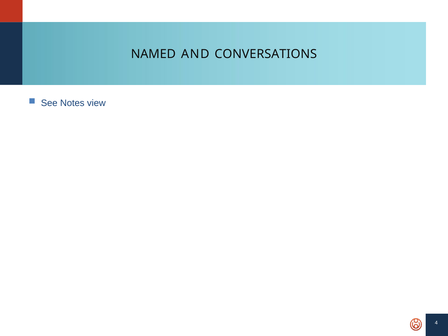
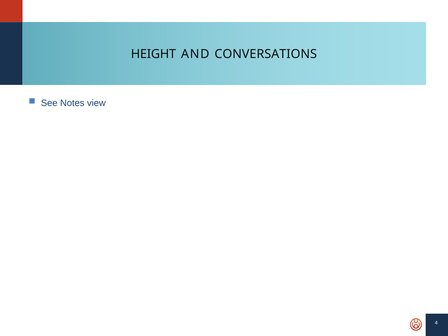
NAMED: NAMED -> HEIGHT
